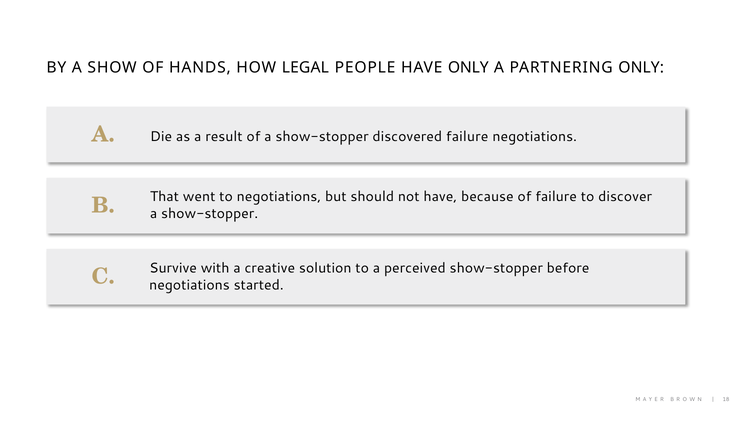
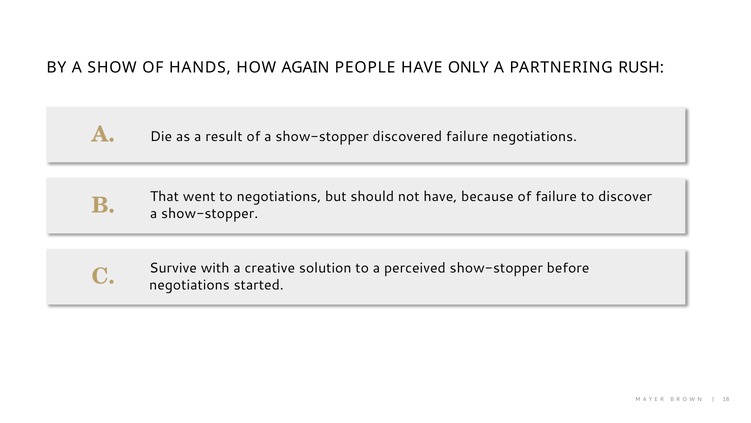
LEGAL: LEGAL -> AGAIN
PARTNERING ONLY: ONLY -> RUSH
